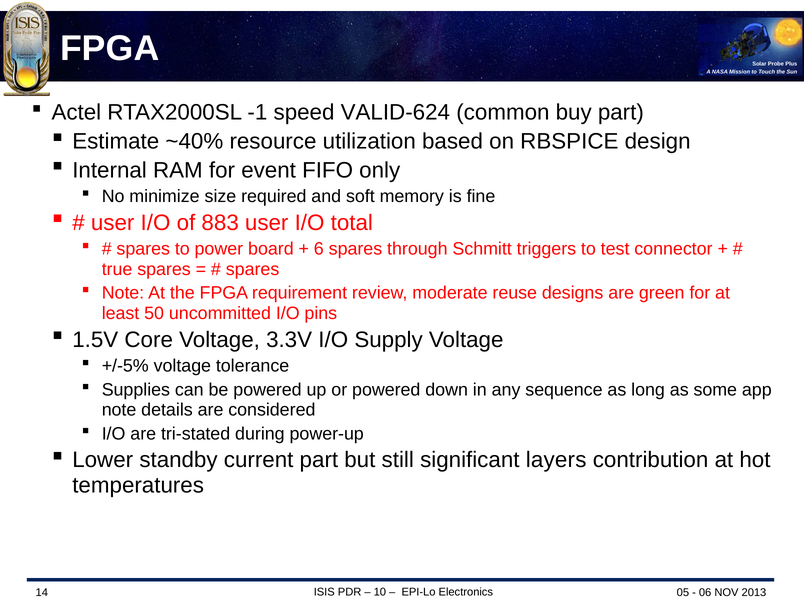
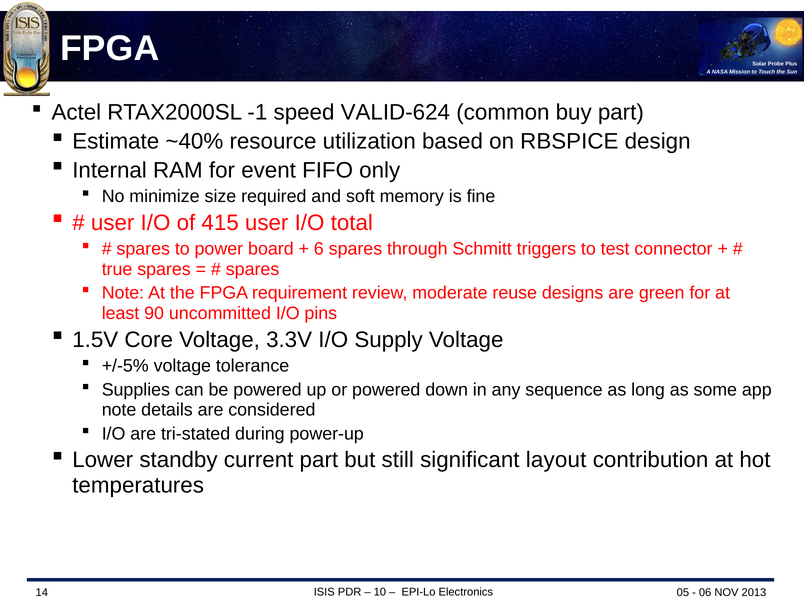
883: 883 -> 415
50: 50 -> 90
layers: layers -> layout
